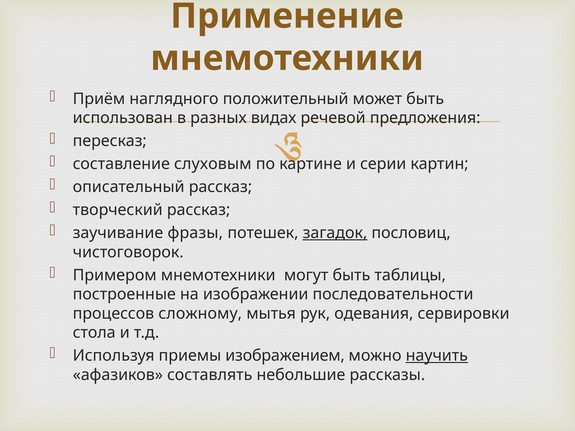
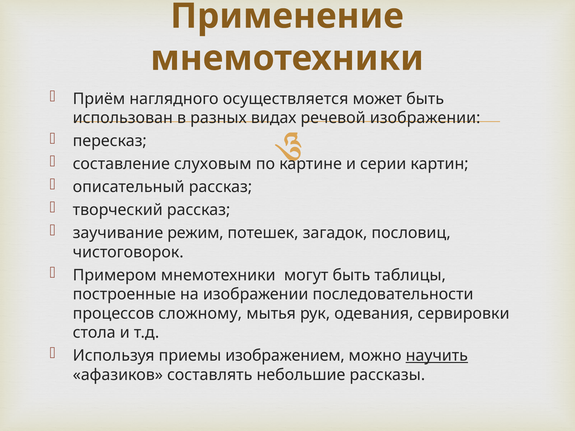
положительный: положительный -> осуществляется
речевой предложения: предложения -> изображении
фразы: фразы -> режим
загадок underline: present -> none
